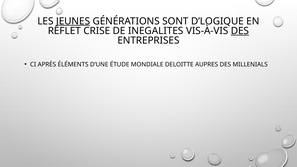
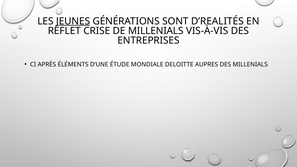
D’LOGIQUE: D’LOGIQUE -> D’REALITÉS
DE INEGALITES: INEGALITES -> MILLENIALS
DES at (240, 31) underline: present -> none
